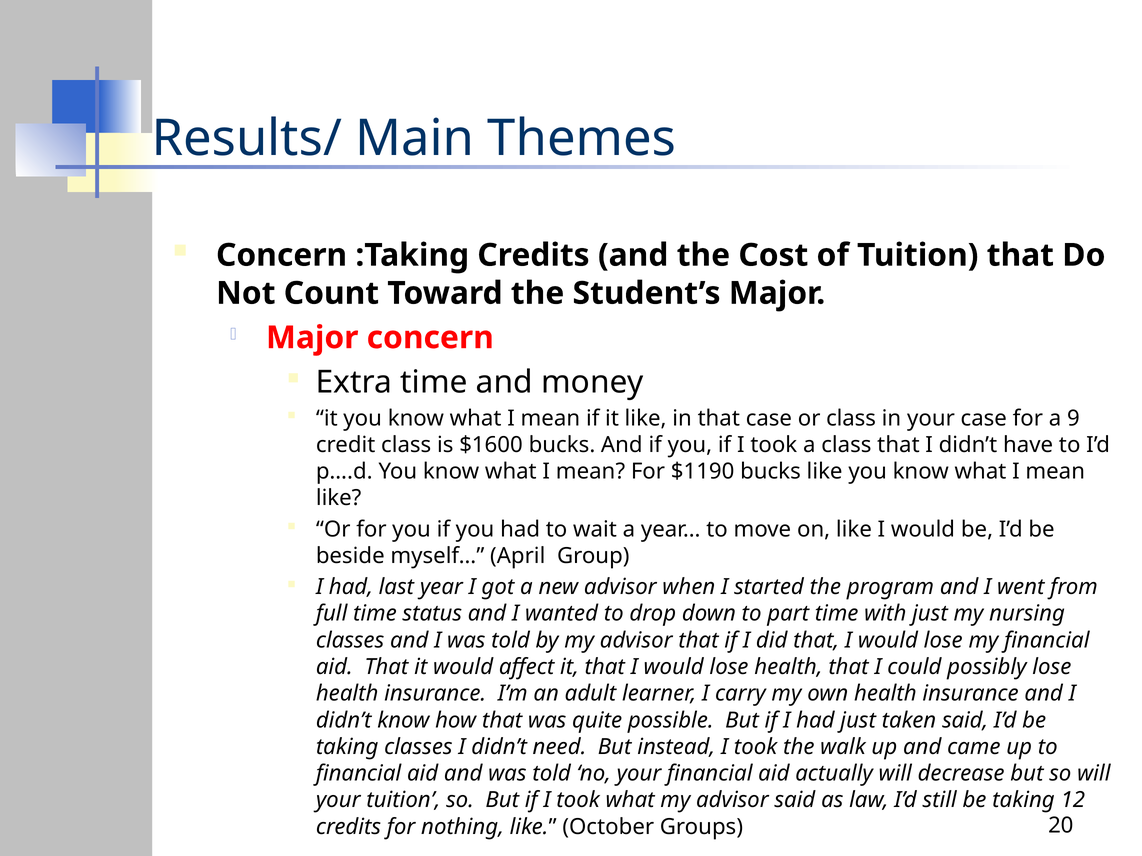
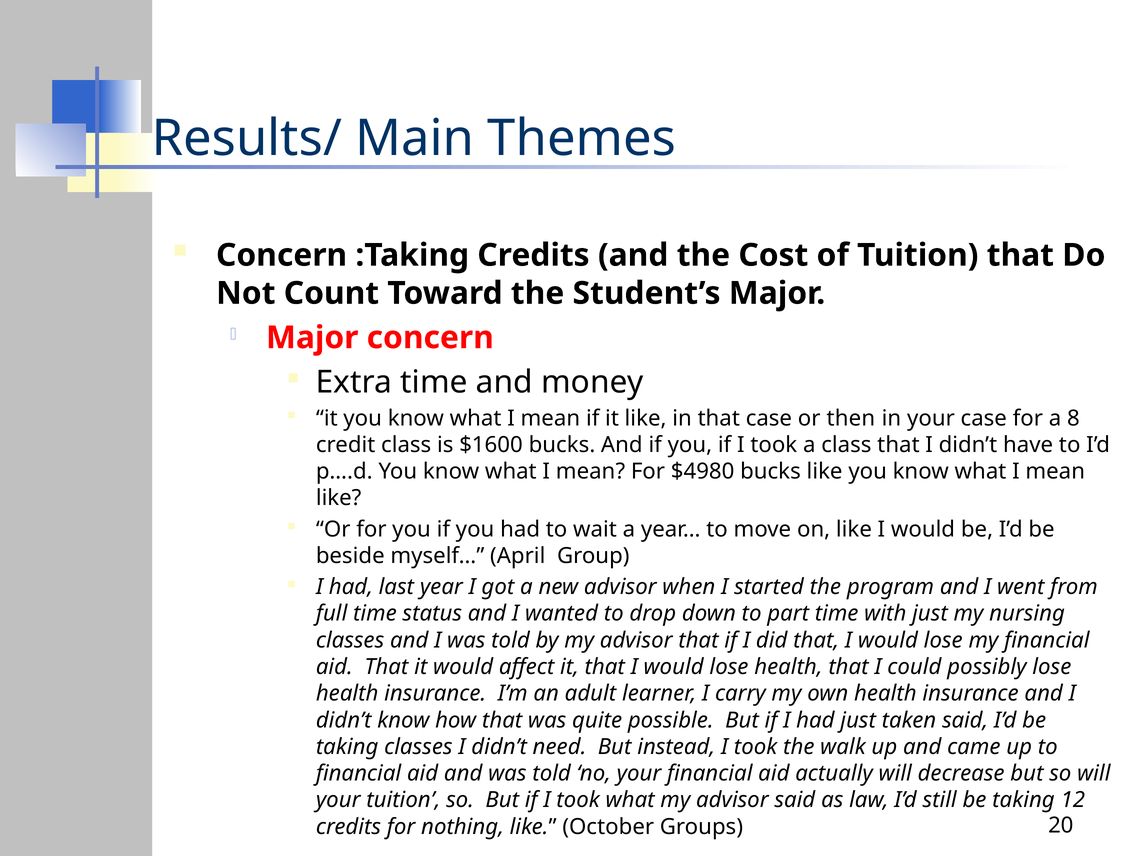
or class: class -> then
9: 9 -> 8
$1190: $1190 -> $4980
